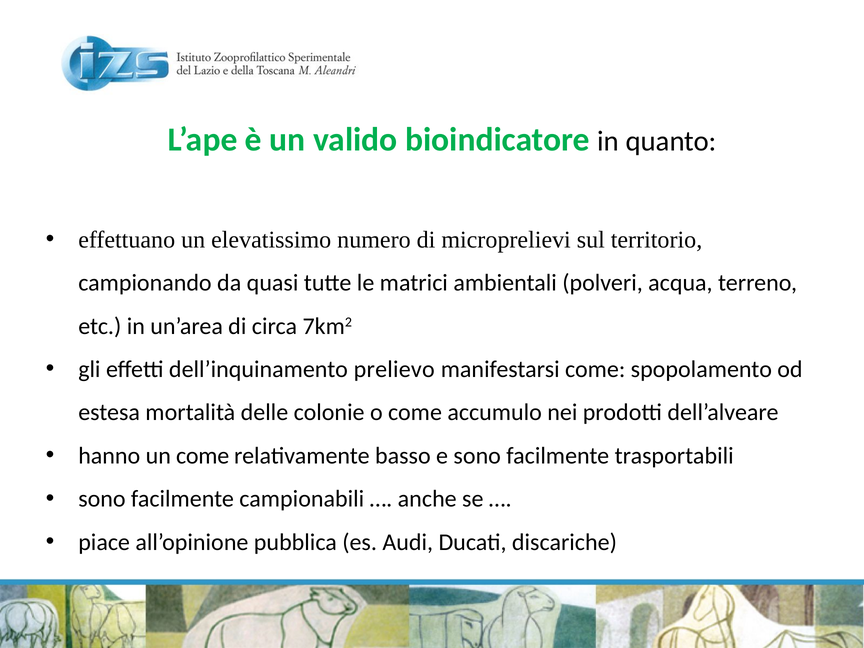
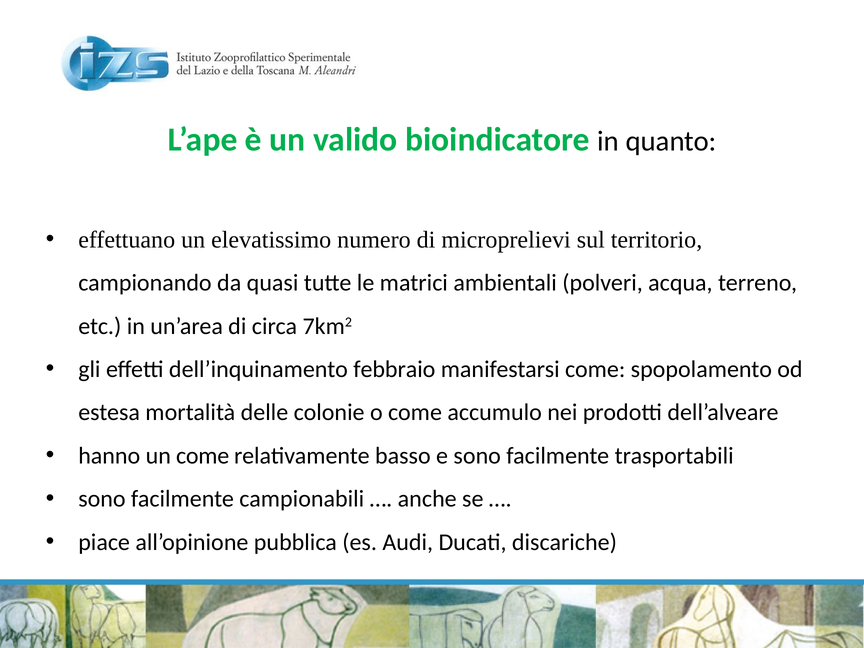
prelievo: prelievo -> febbraio
